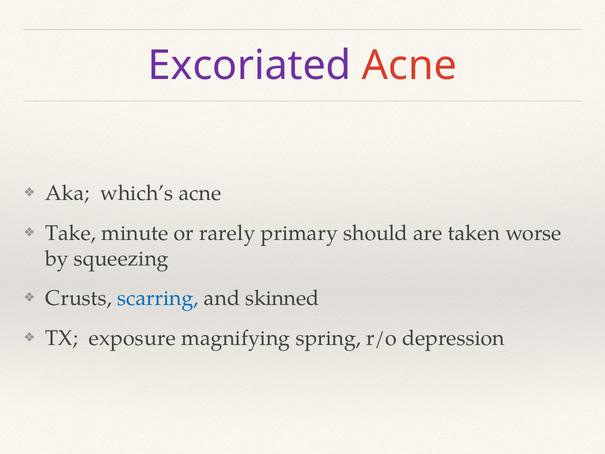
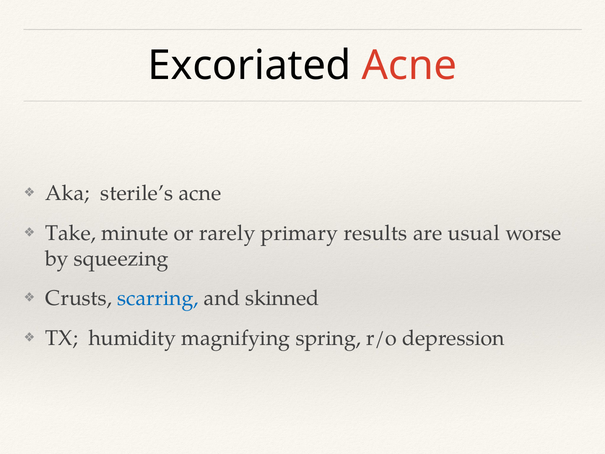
Excoriated colour: purple -> black
which’s: which’s -> sterile’s
should: should -> results
taken: taken -> usual
exposure: exposure -> humidity
